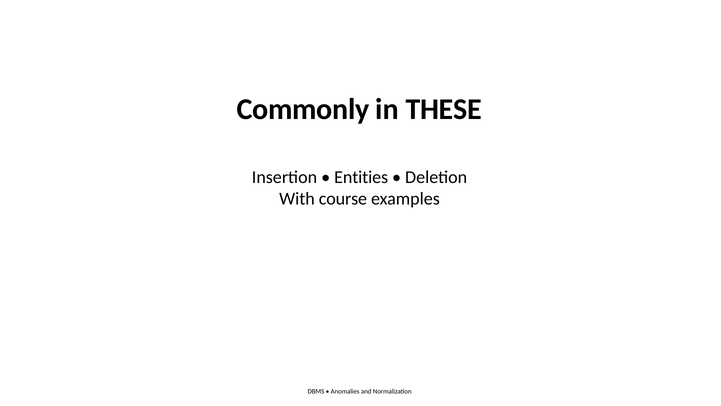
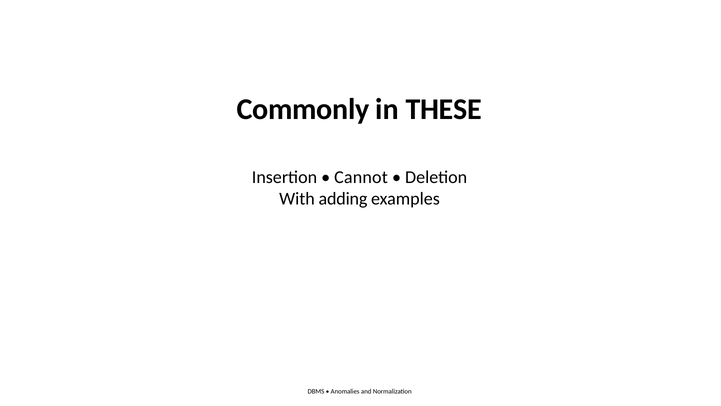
Entities: Entities -> Cannot
course: course -> adding
